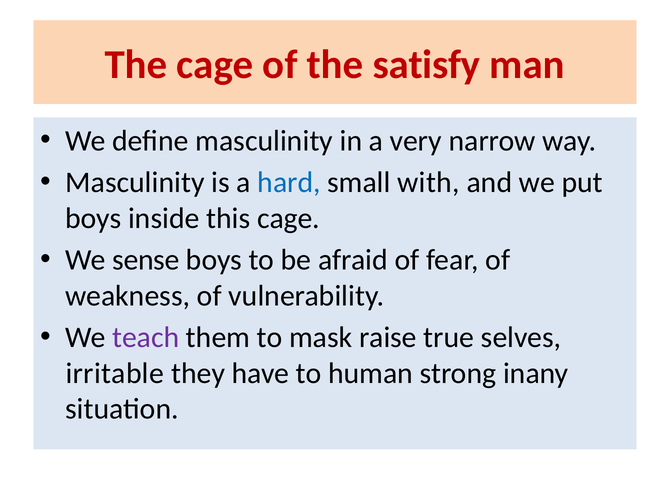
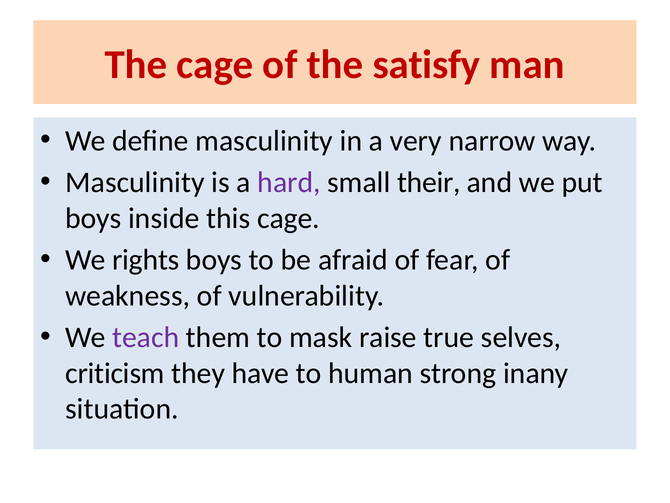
hard colour: blue -> purple
with: with -> their
sense: sense -> rights
irritable: irritable -> criticism
